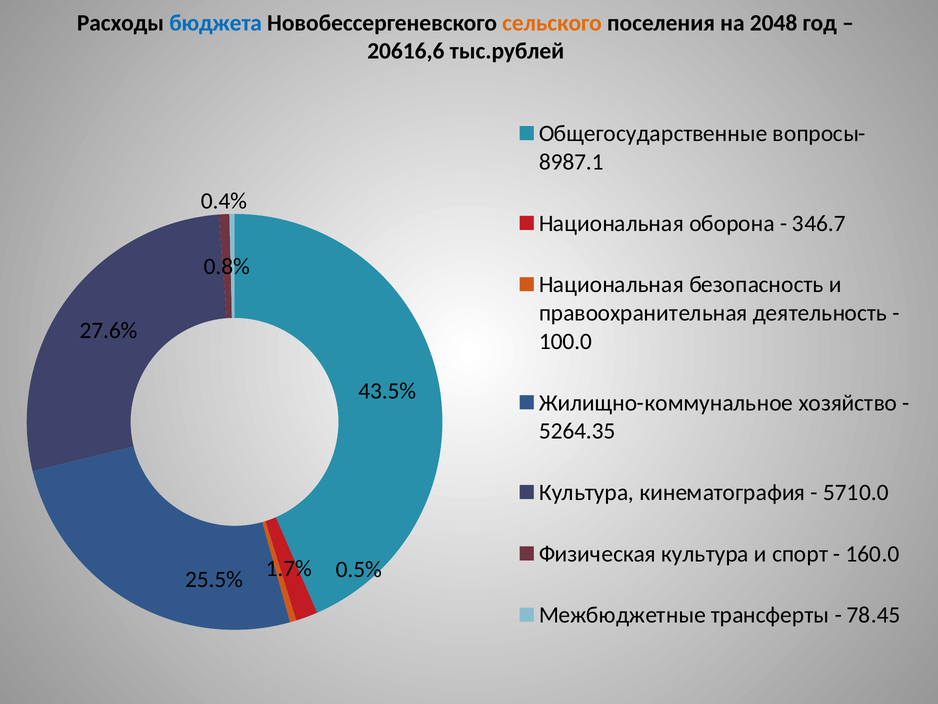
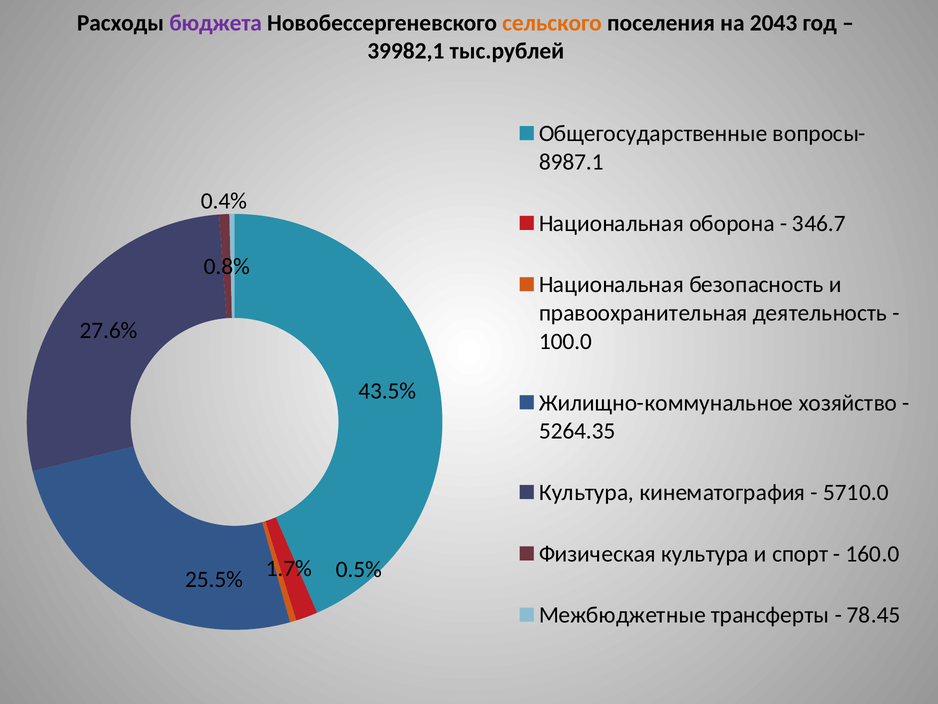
бюджета colour: blue -> purple
2048: 2048 -> 2043
20616,6: 20616,6 -> 39982,1
